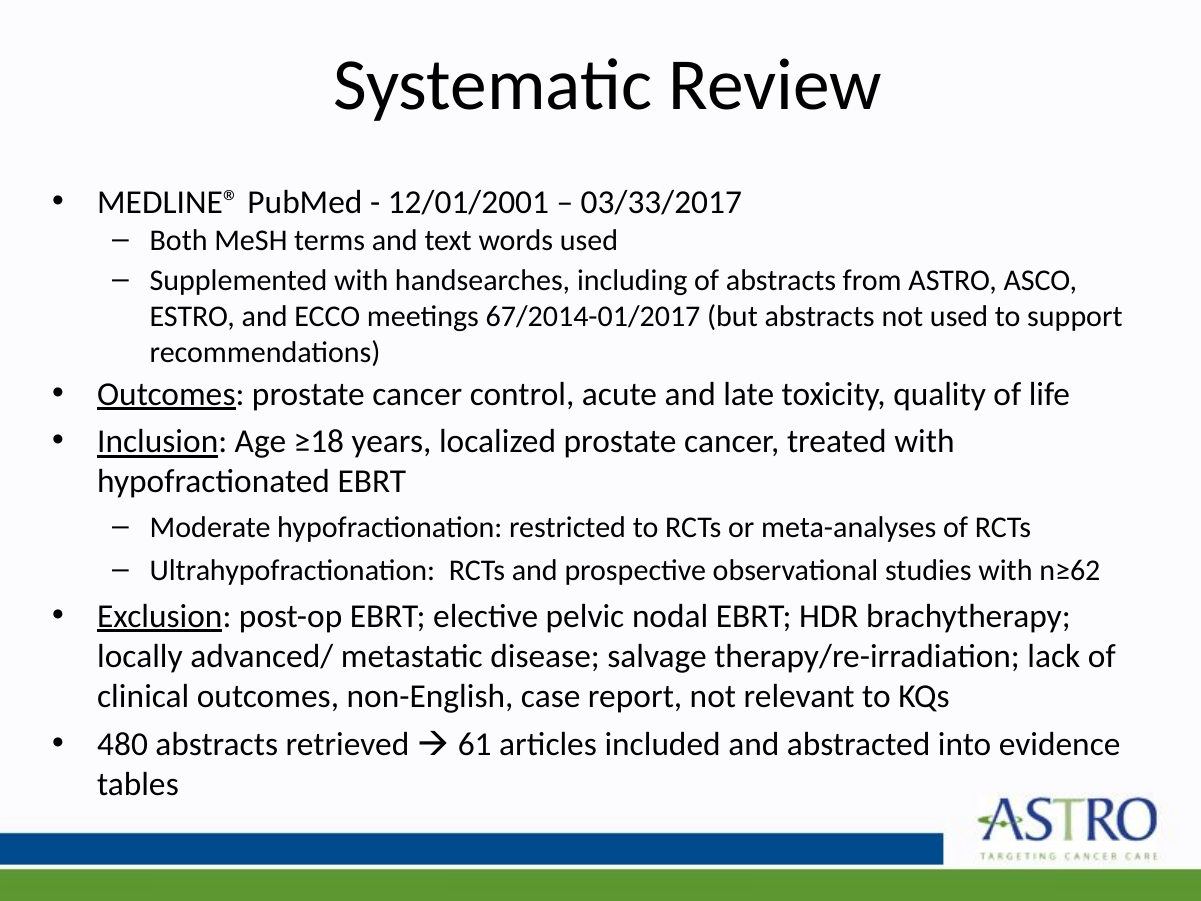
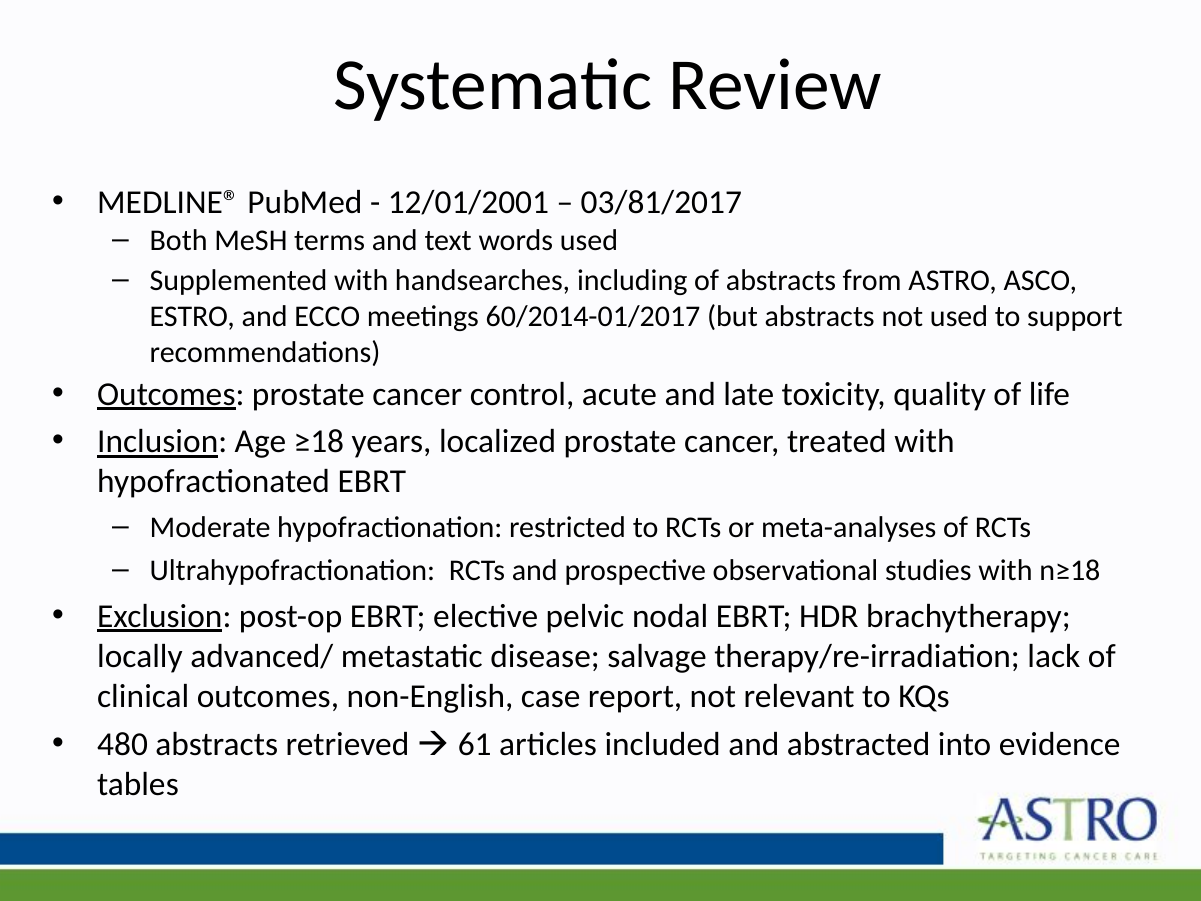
03/33/2017: 03/33/2017 -> 03/81/2017
67/2014-01/2017: 67/2014-01/2017 -> 60/2014-01/2017
n≥62: n≥62 -> n≥18
